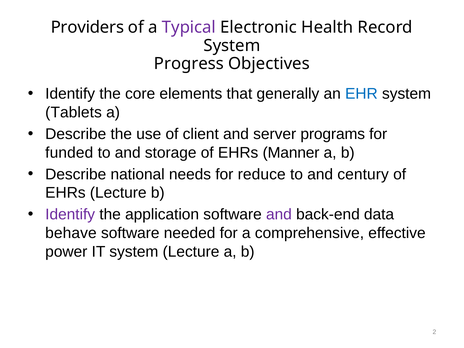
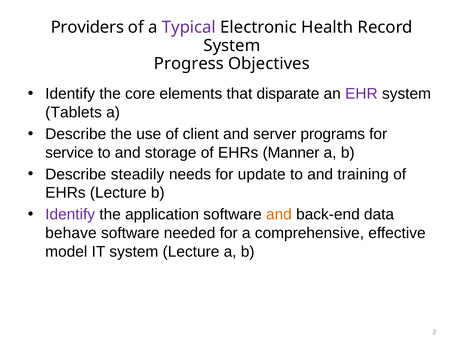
generally: generally -> disparate
EHR colour: blue -> purple
funded: funded -> service
national: national -> steadily
reduce: reduce -> update
century: century -> training
and at (279, 215) colour: purple -> orange
power: power -> model
